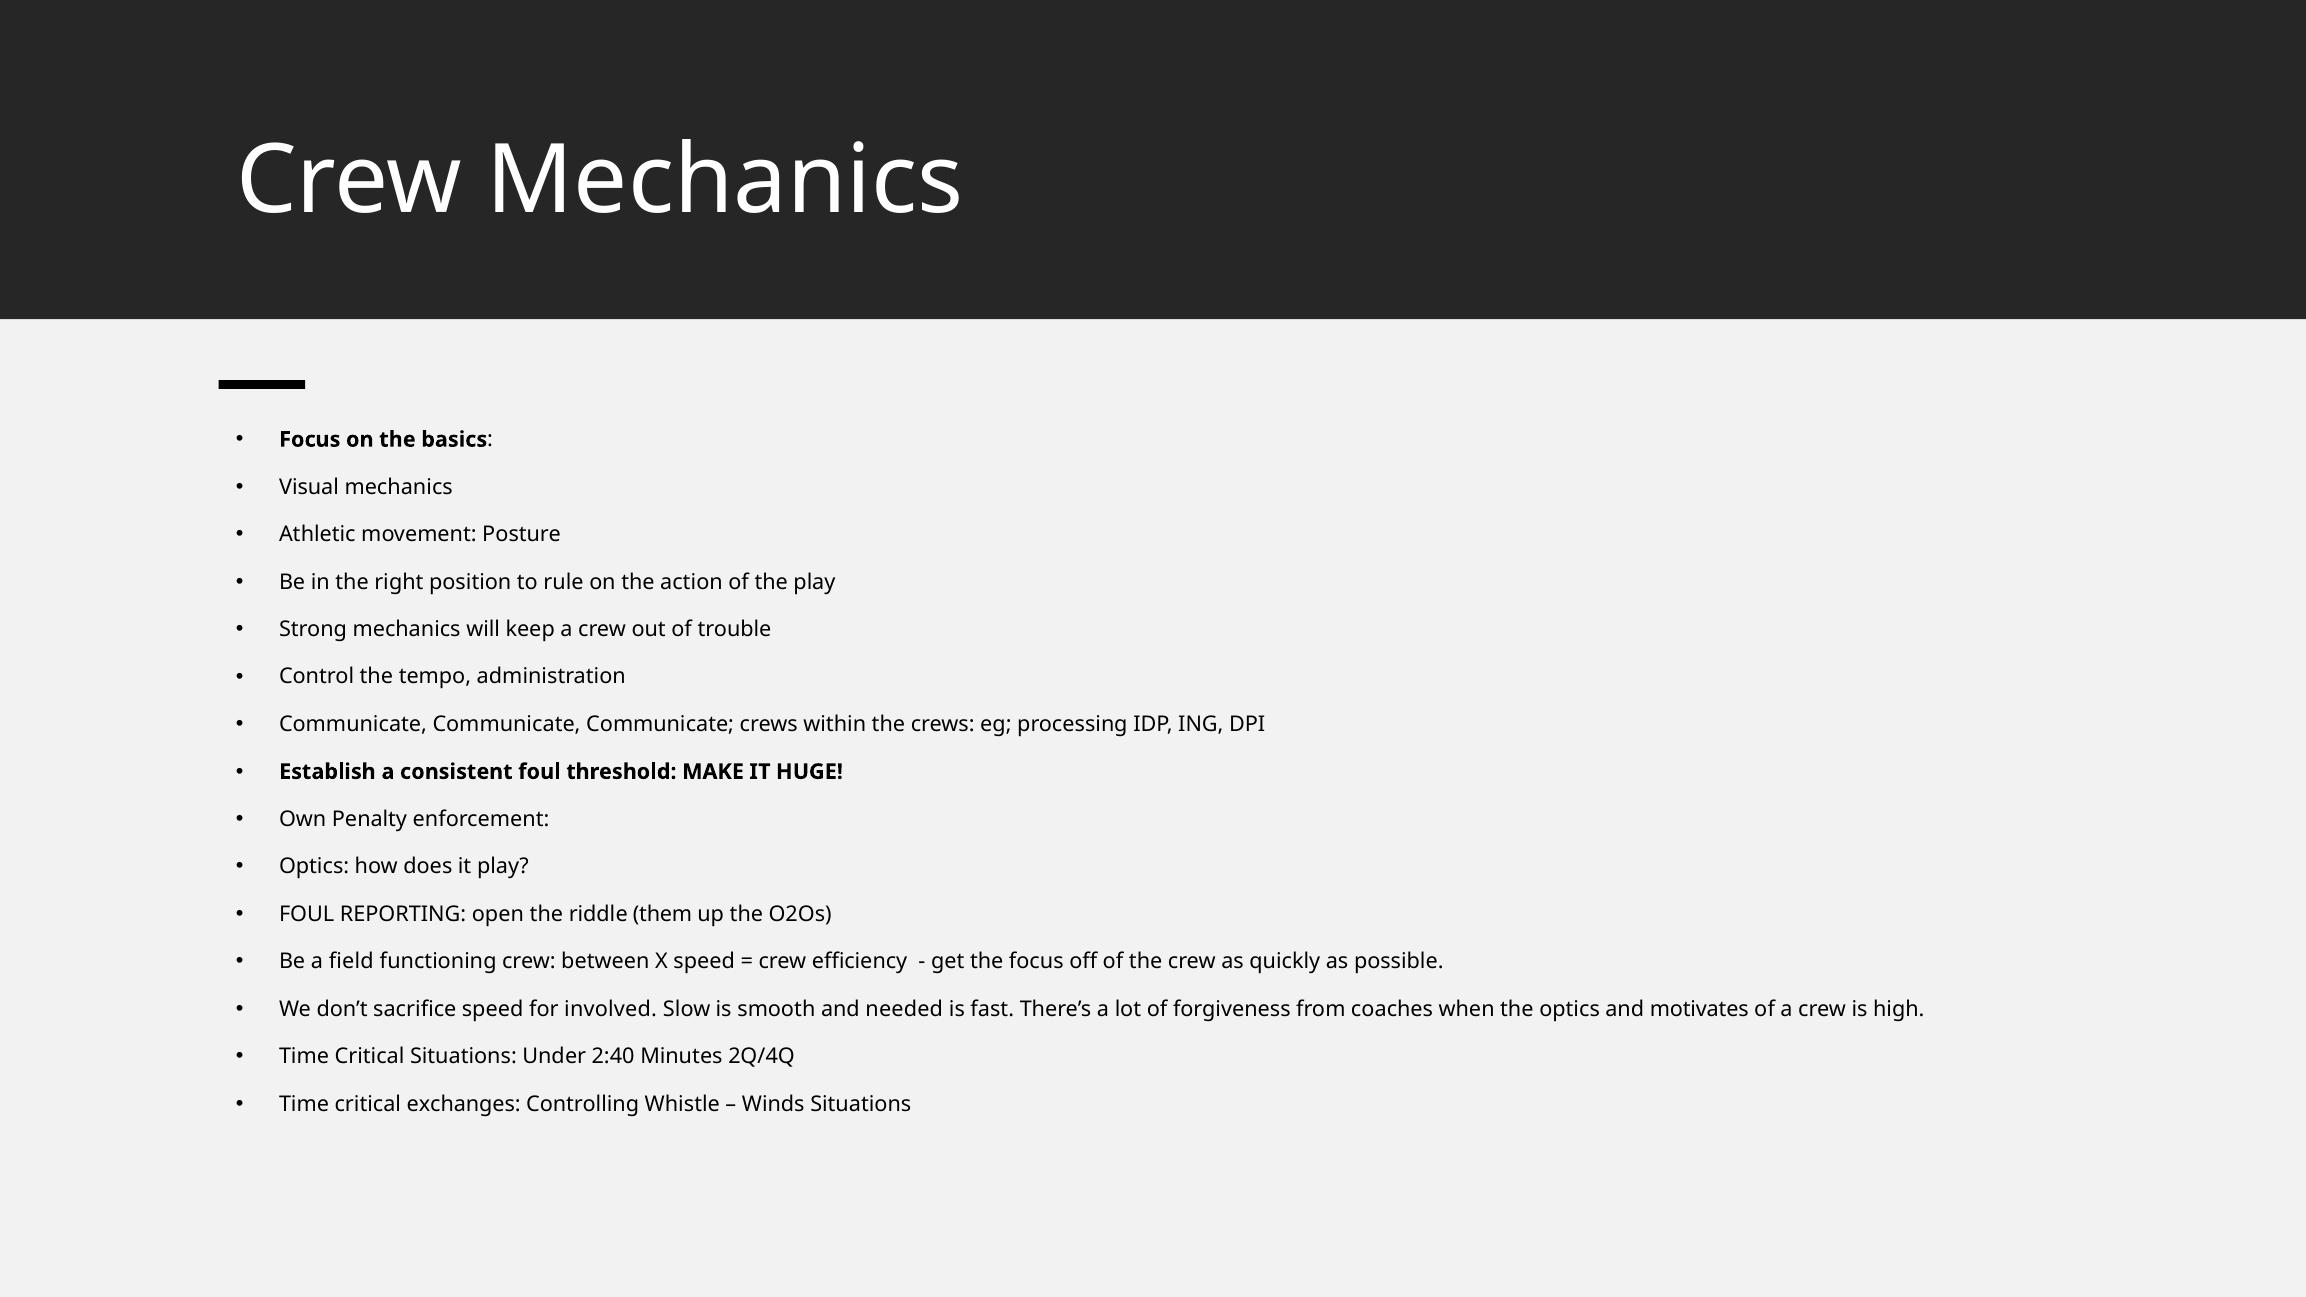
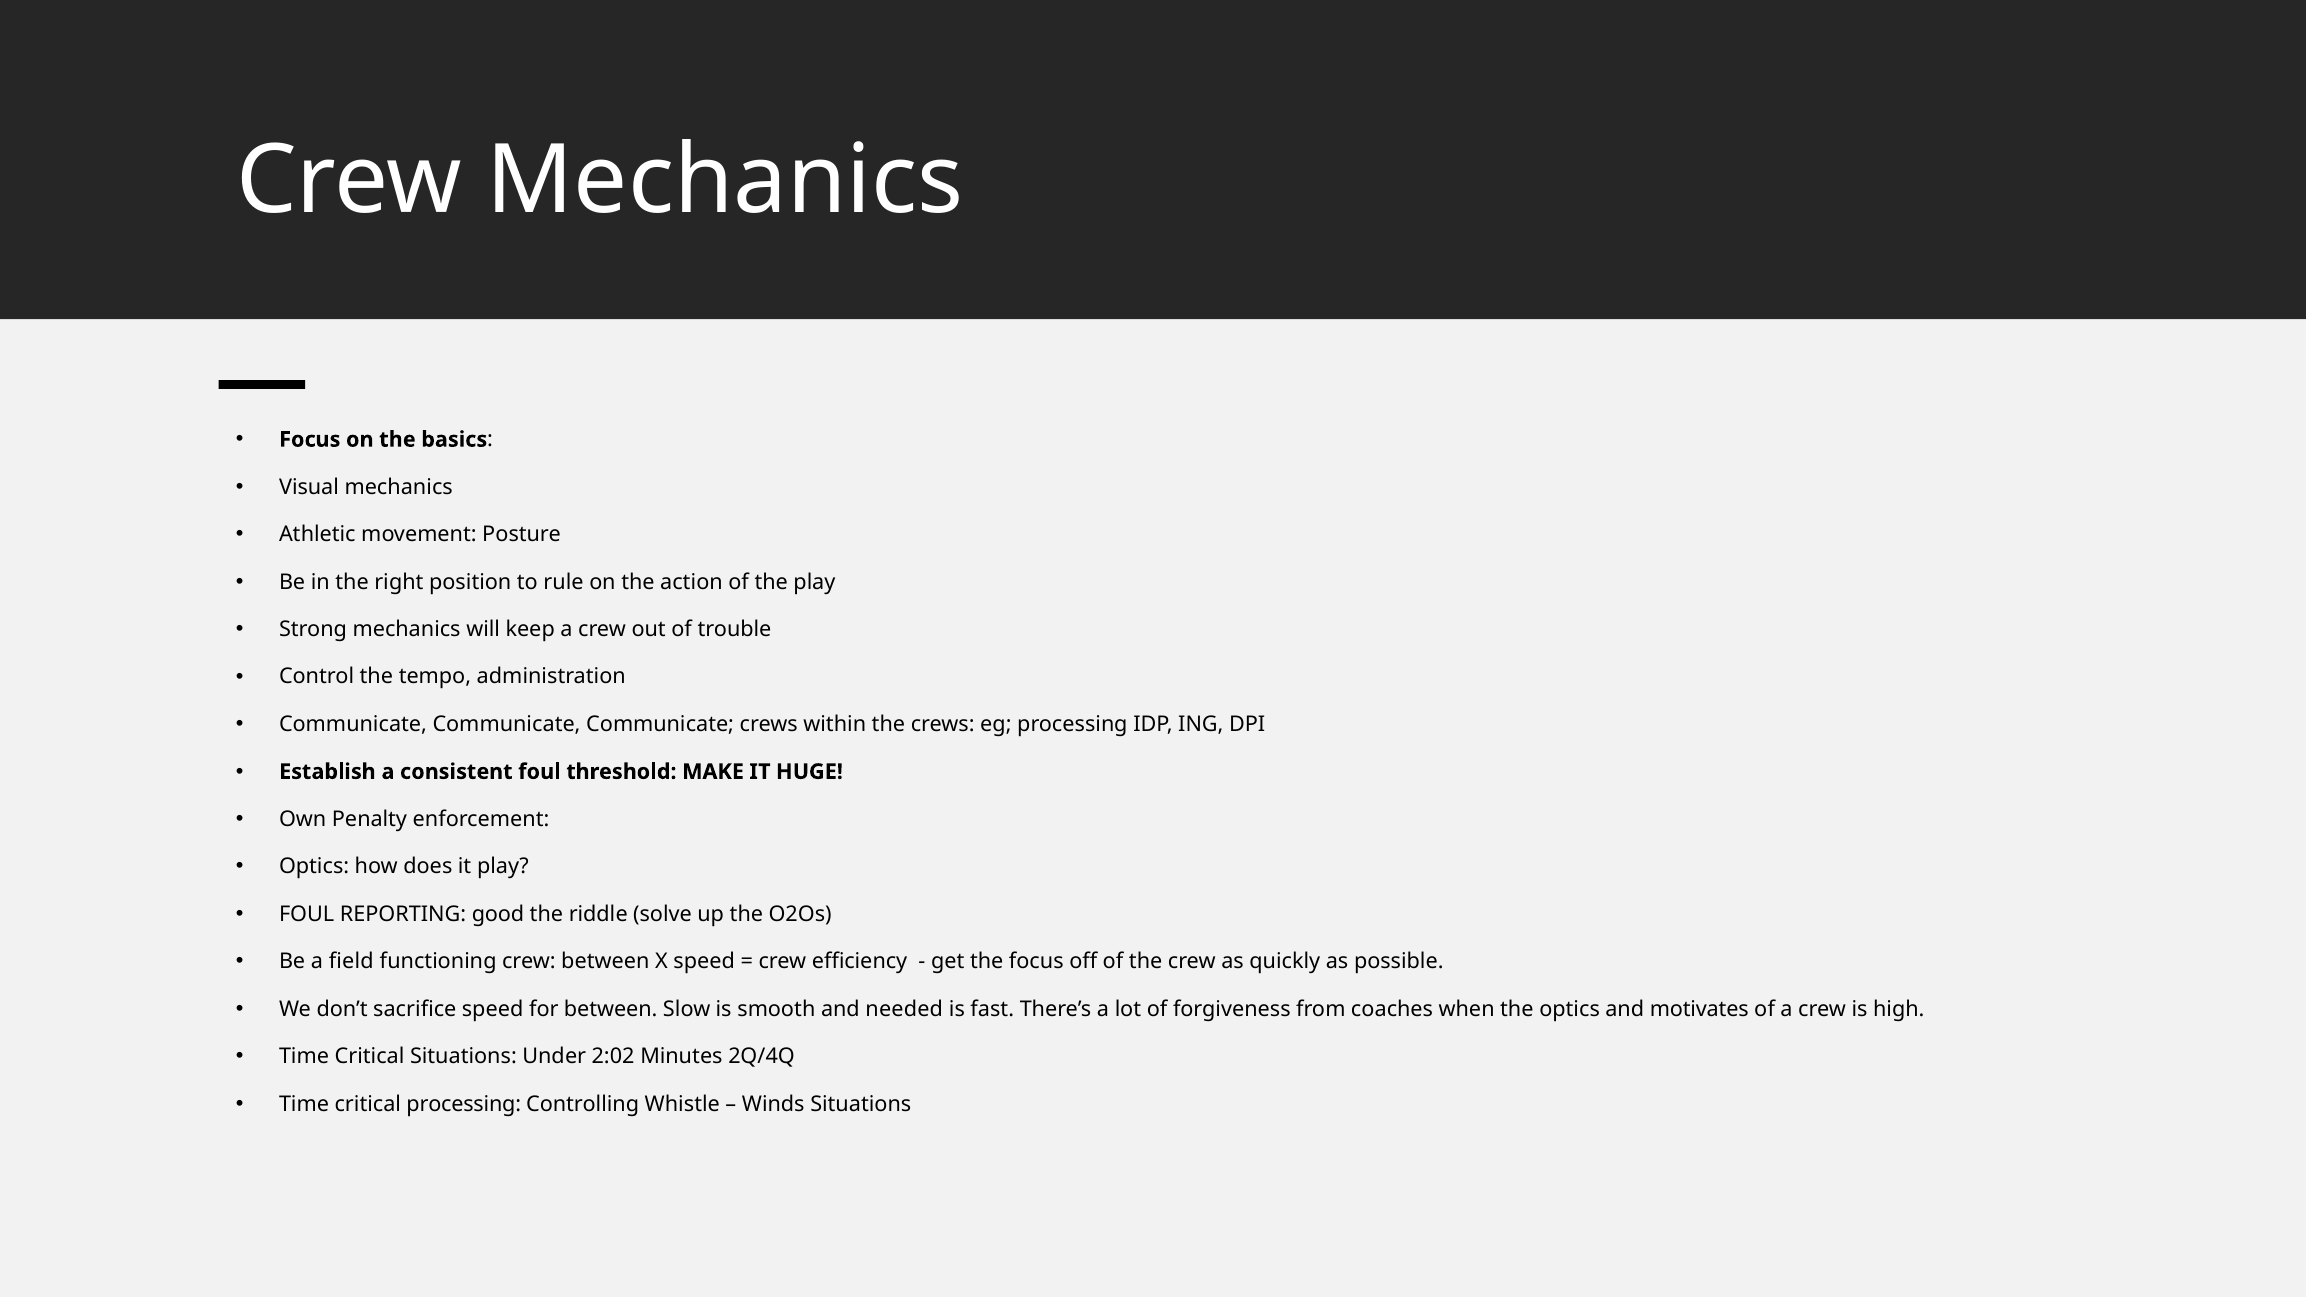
open: open -> good
them: them -> solve
for involved: involved -> between
2:40: 2:40 -> 2:02
critical exchanges: exchanges -> processing
